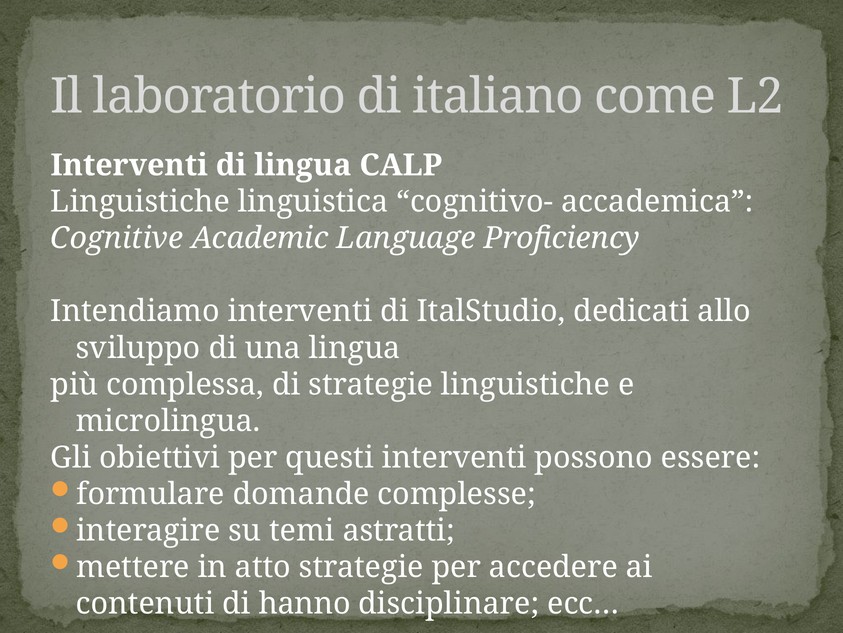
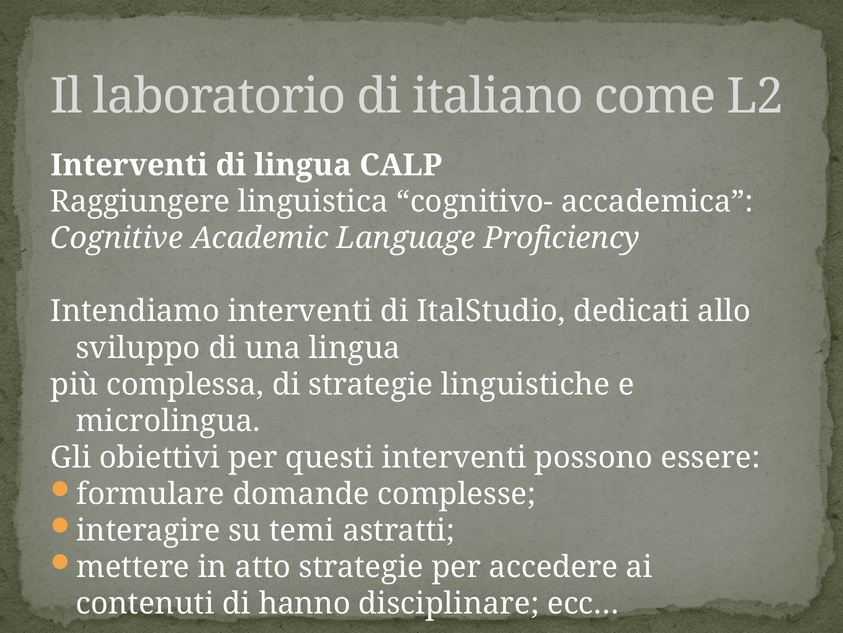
Linguistiche at (140, 202): Linguistiche -> Raggiungere
